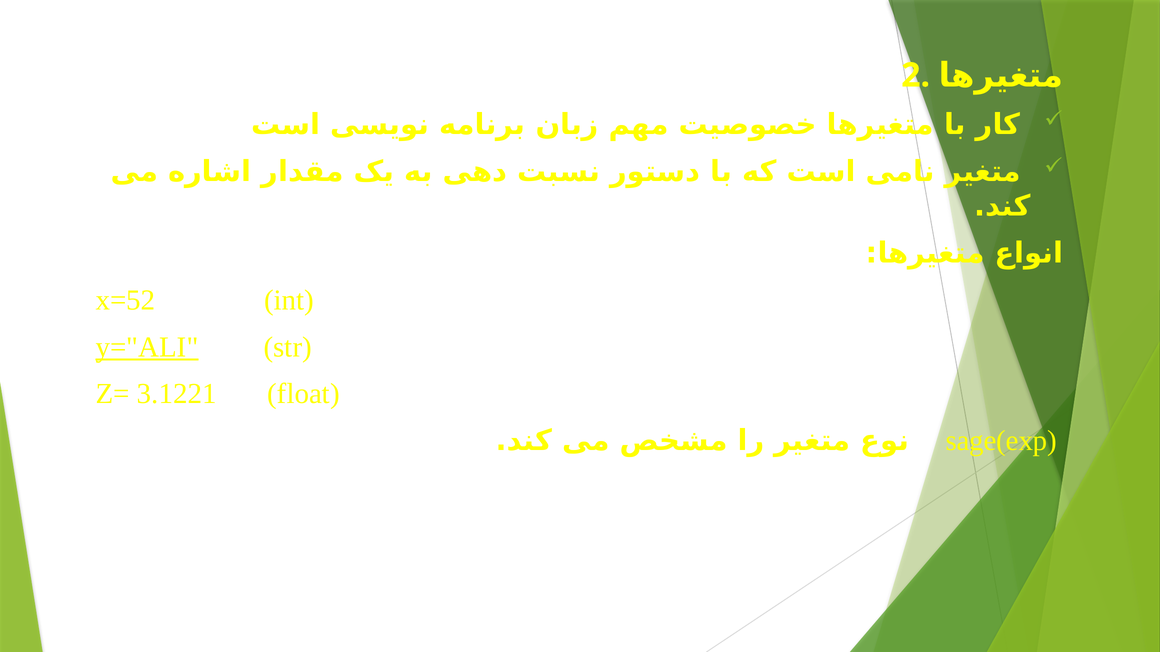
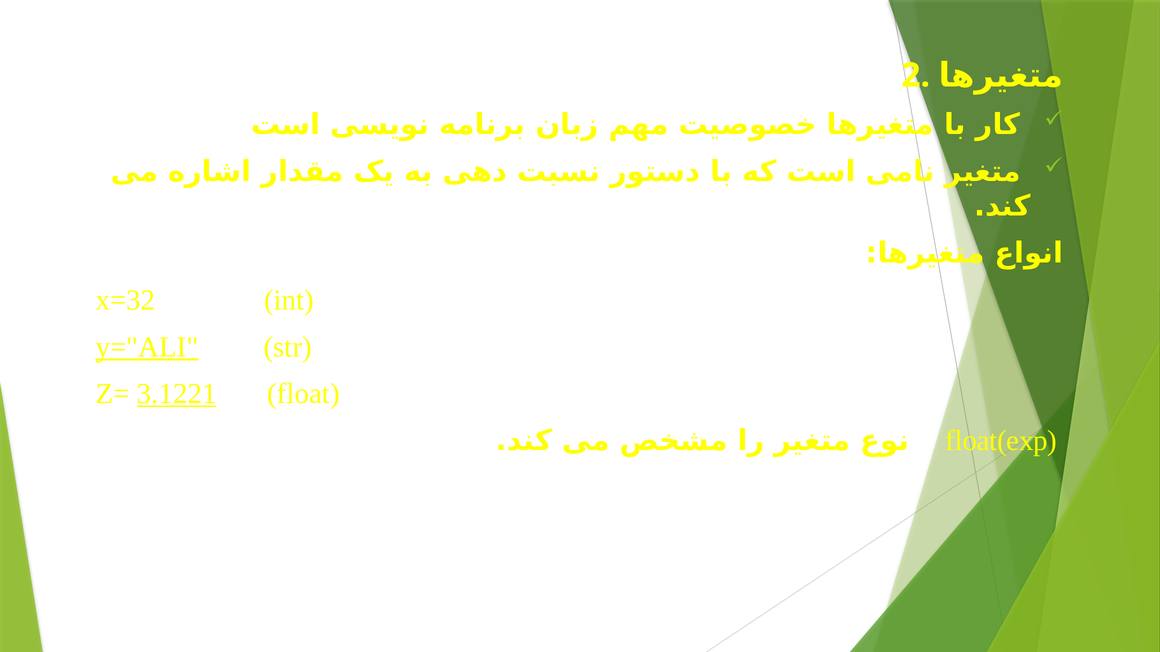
x=52: x=52 -> x=32
3.1221 underline: none -> present
sage(exp: sage(exp -> float(exp
